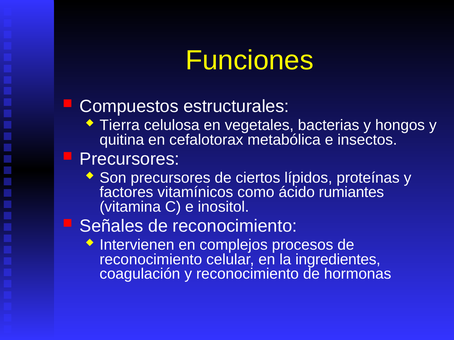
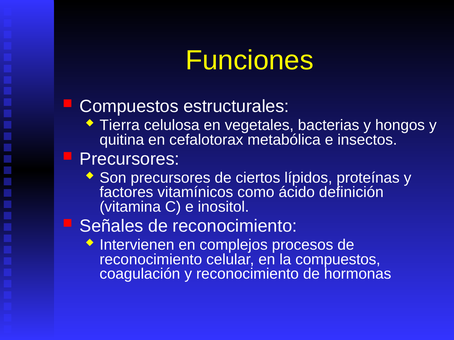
rumiantes: rumiantes -> definición
la ingredientes: ingredientes -> compuestos
